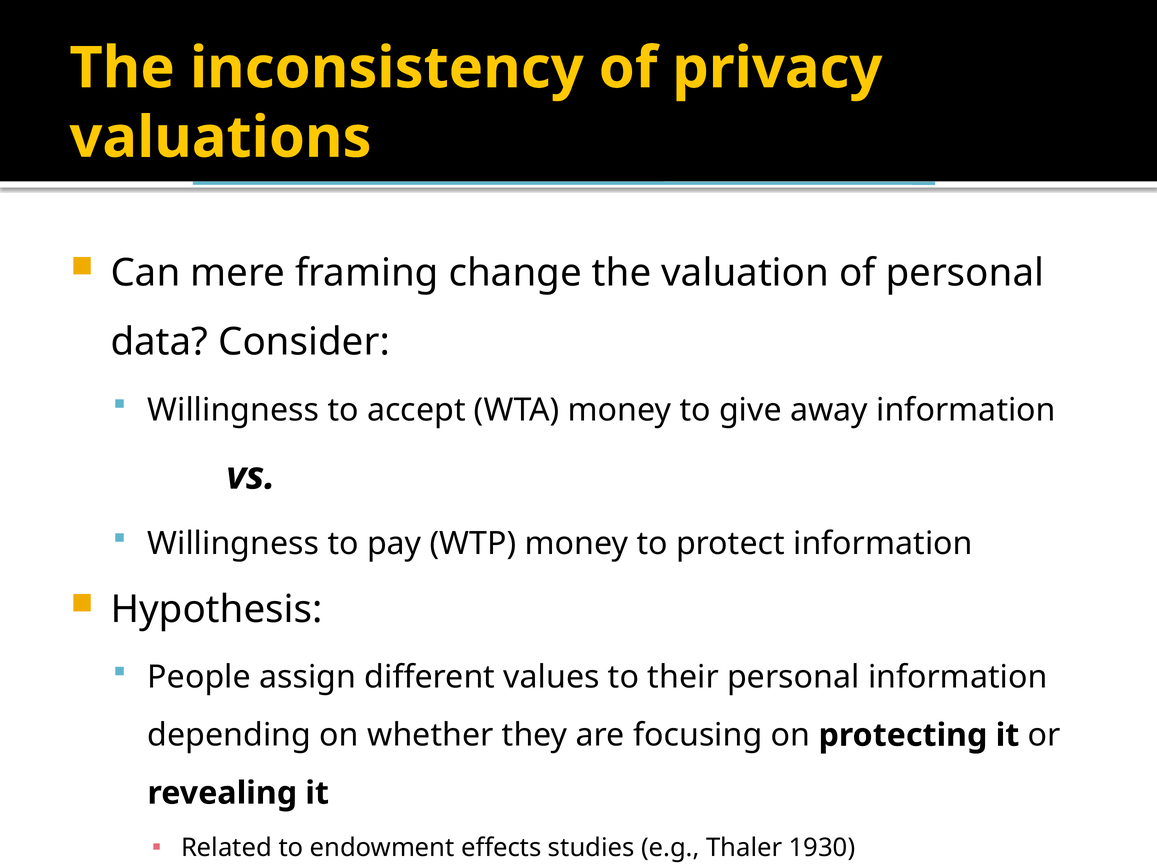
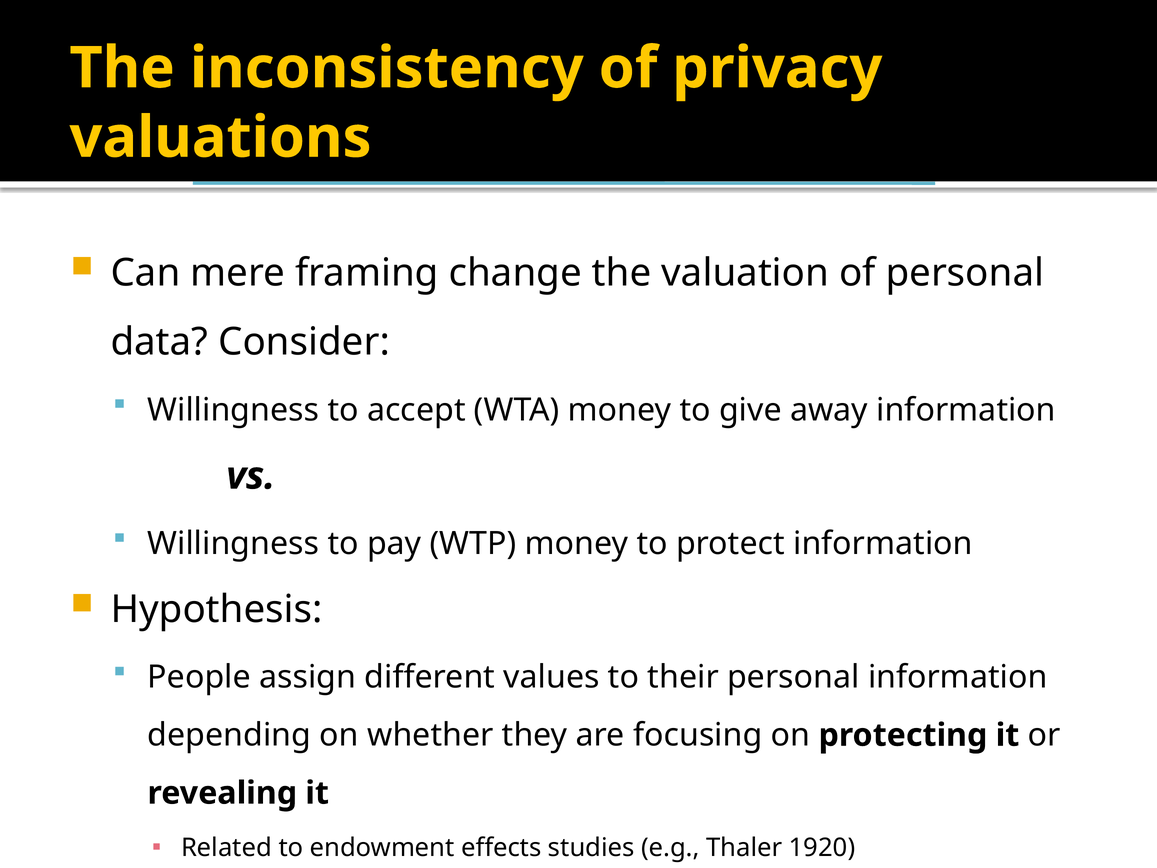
1930: 1930 -> 1920
